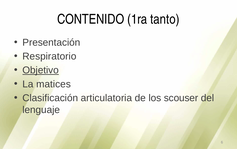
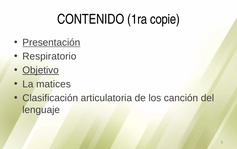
tanto: tanto -> copie
Presentación underline: none -> present
scouser: scouser -> canción
